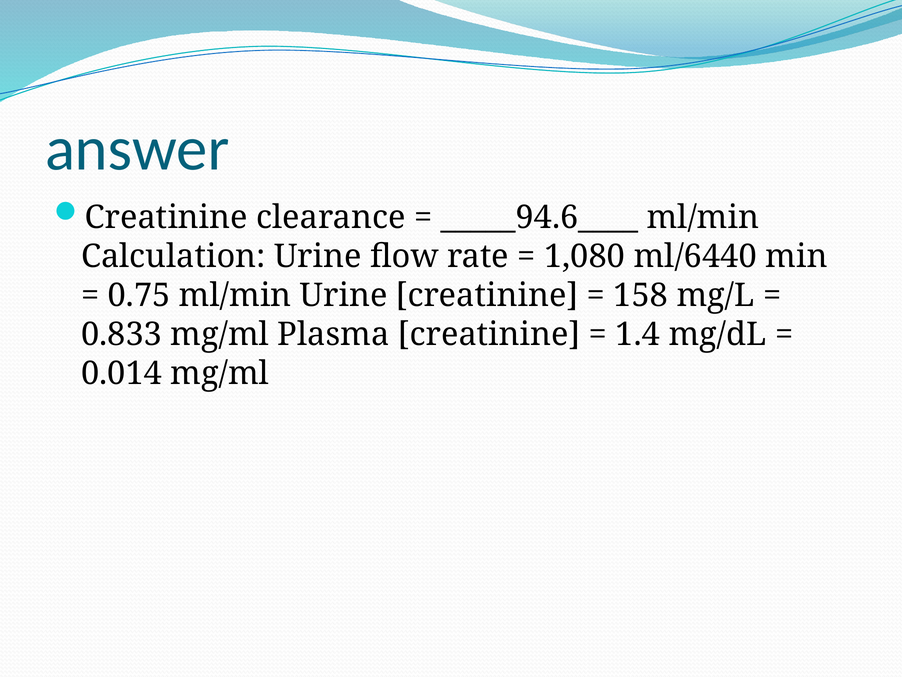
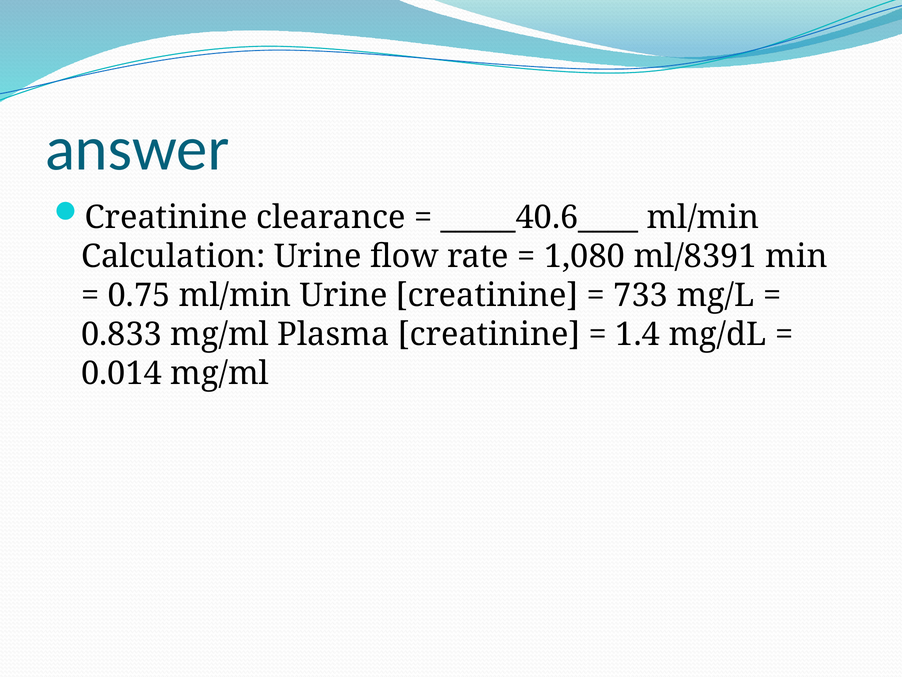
_____94.6____: _____94.6____ -> _____40.6____
ml/6440: ml/6440 -> ml/8391
158: 158 -> 733
